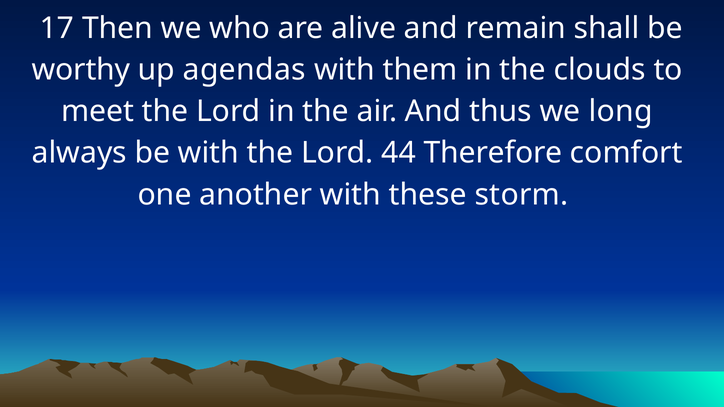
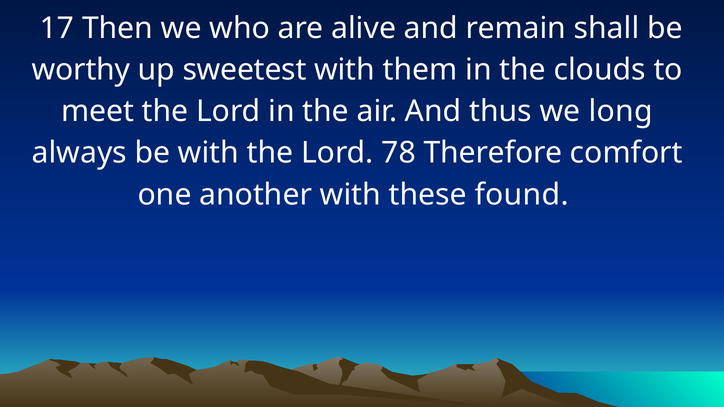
agendas: agendas -> sweetest
44: 44 -> 78
storm: storm -> found
